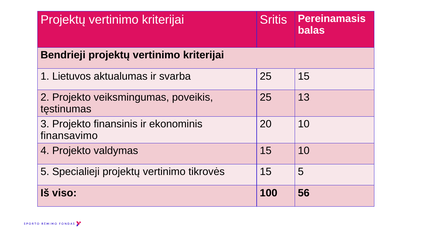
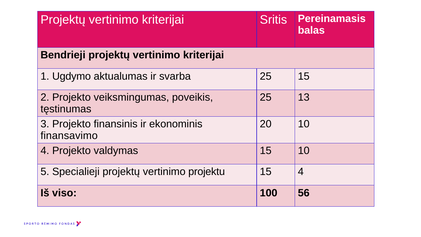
Lietuvos: Lietuvos -> Ugdymo
tikrovės: tikrovės -> projektu
15 5: 5 -> 4
